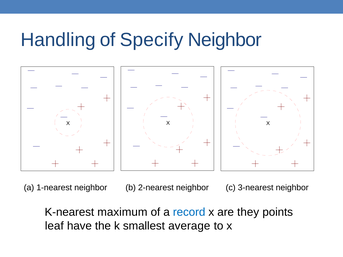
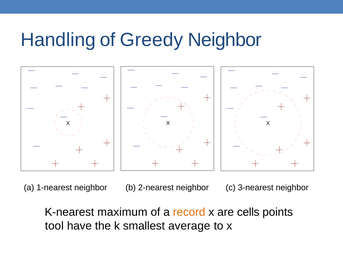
Specify: Specify -> Greedy
record colour: blue -> orange
they: they -> cells
leaf: leaf -> tool
